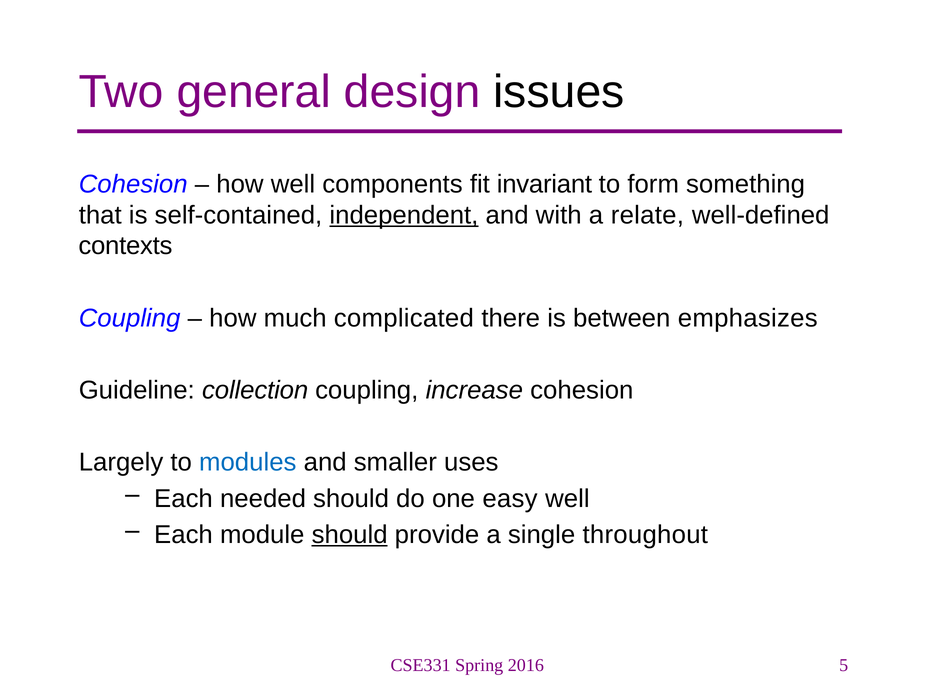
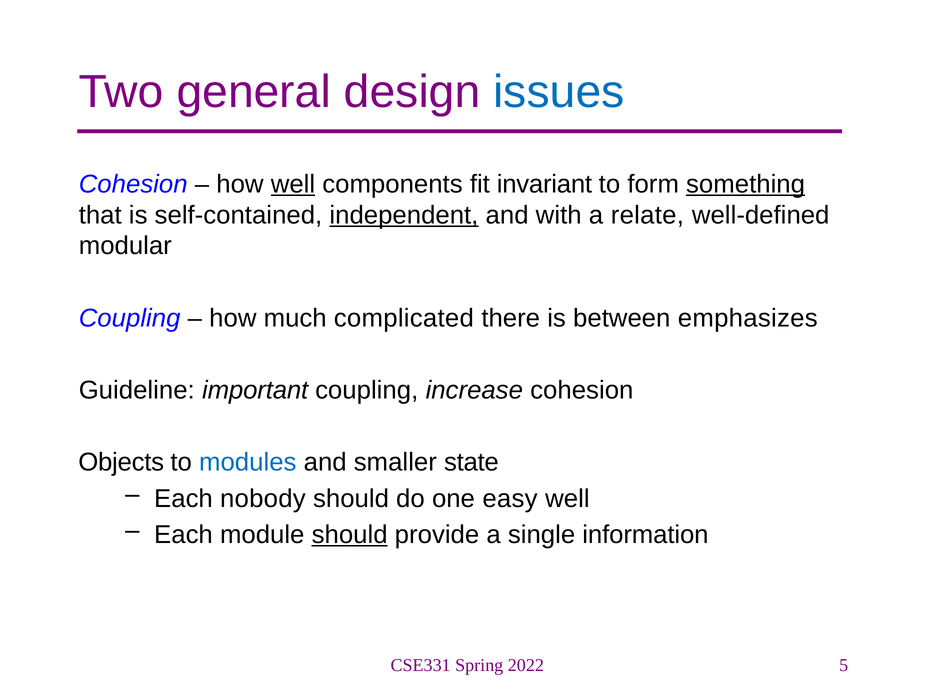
issues colour: black -> blue
well at (293, 184) underline: none -> present
something underline: none -> present
contexts: contexts -> modular
collection: collection -> important
Largely: Largely -> Objects
uses: uses -> state
needed: needed -> nobody
throughout: throughout -> information
2016: 2016 -> 2022
